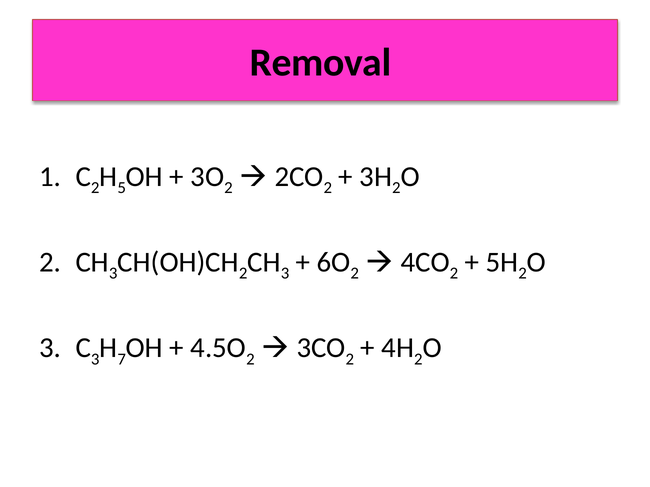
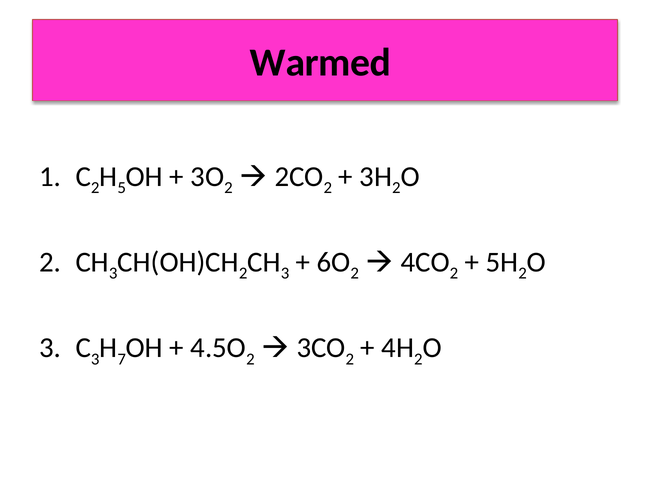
Removal: Removal -> Warmed
